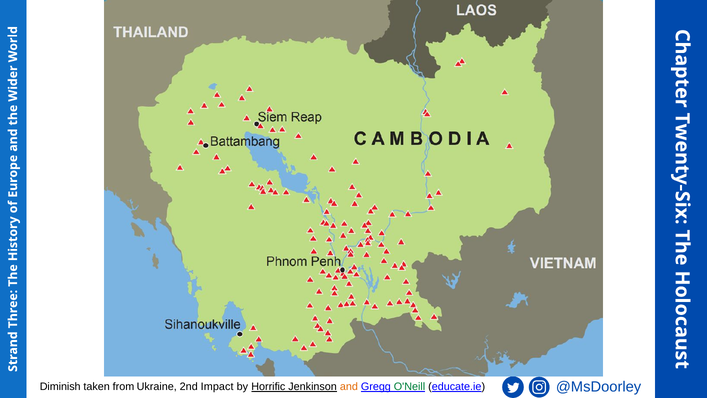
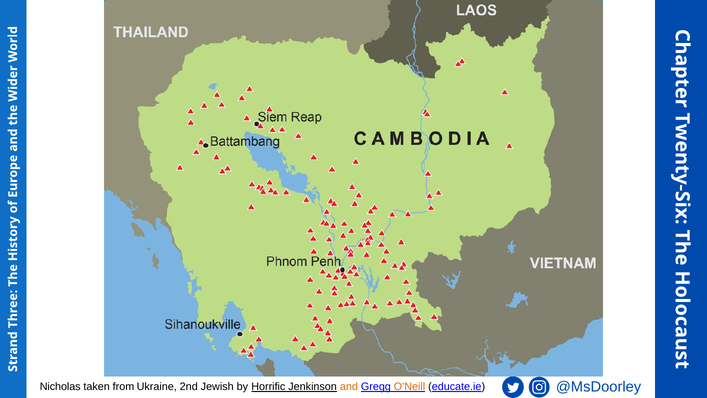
Diminish: Diminish -> Nicholas
Impact: Impact -> Jewish
O'Neill colour: green -> orange
